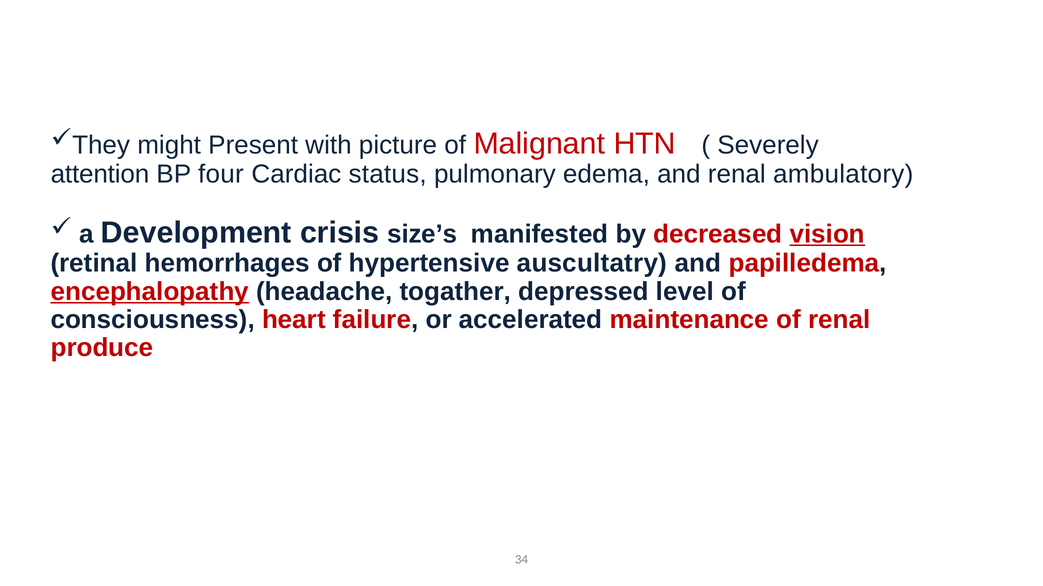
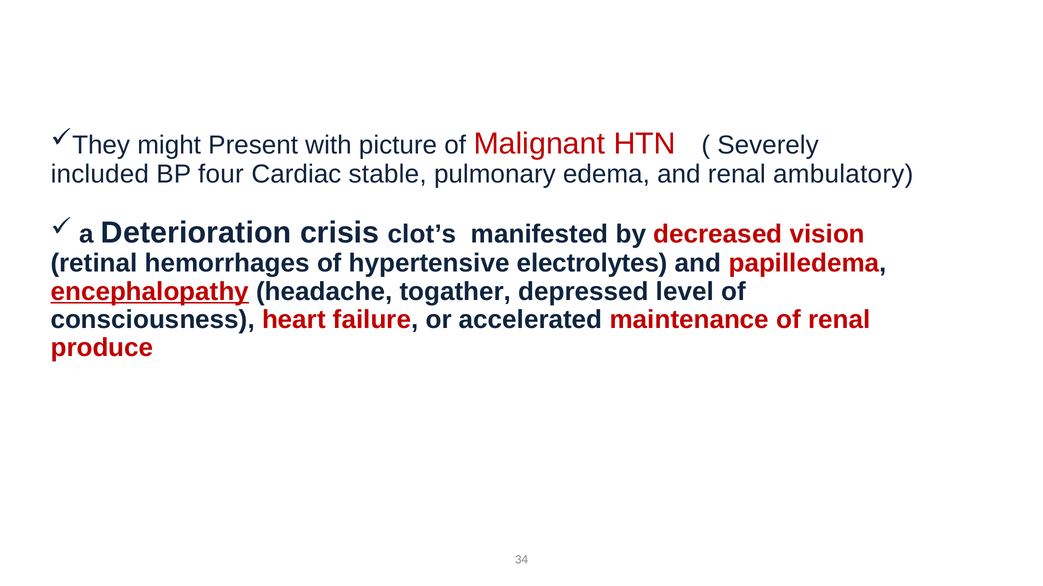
attention: attention -> included
status: status -> stable
Development: Development -> Deterioration
size’s: size’s -> clot’s
vision underline: present -> none
auscultatry: auscultatry -> electrolytes
